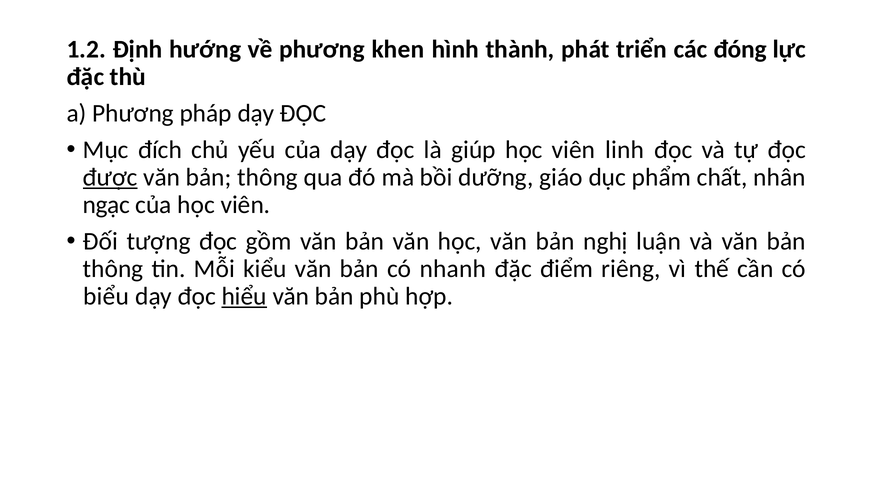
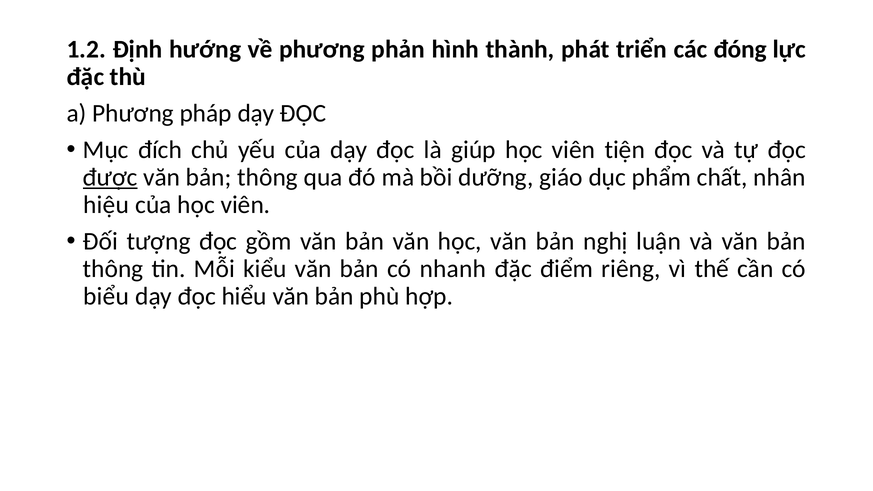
khen: khen -> phản
linh: linh -> tiện
ngạc: ngạc -> hiệu
hiểu underline: present -> none
